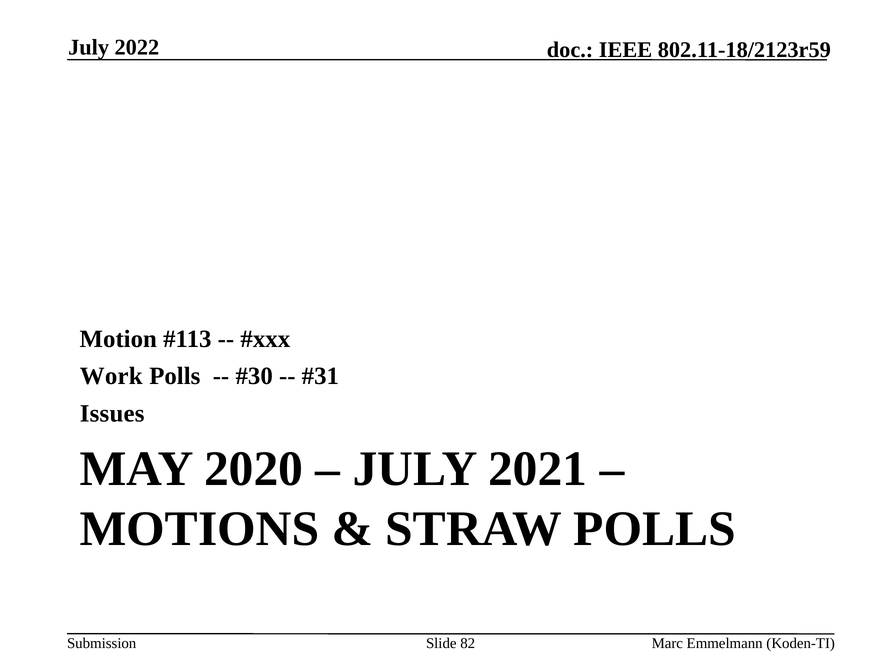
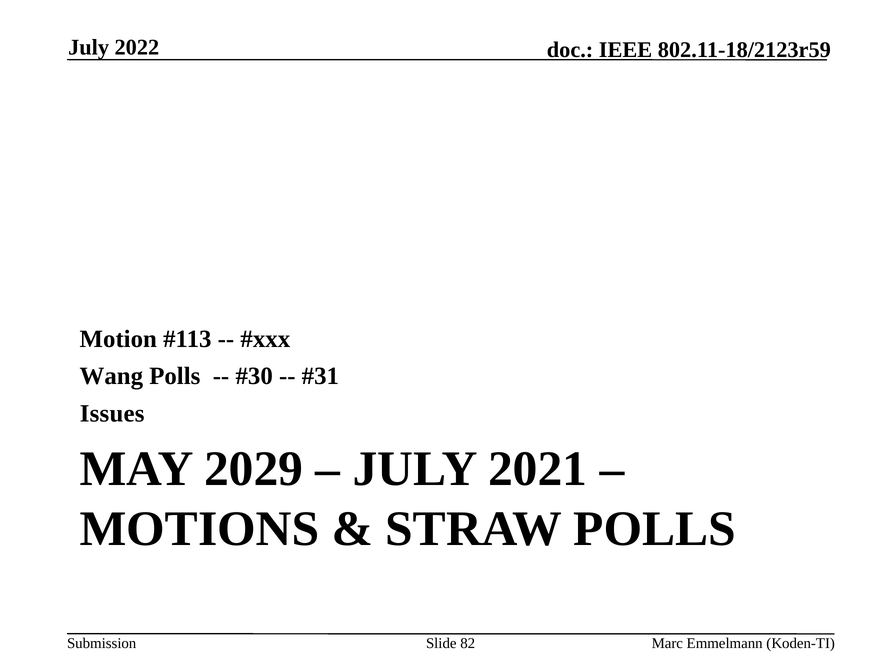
Work: Work -> Wang
2020: 2020 -> 2029
